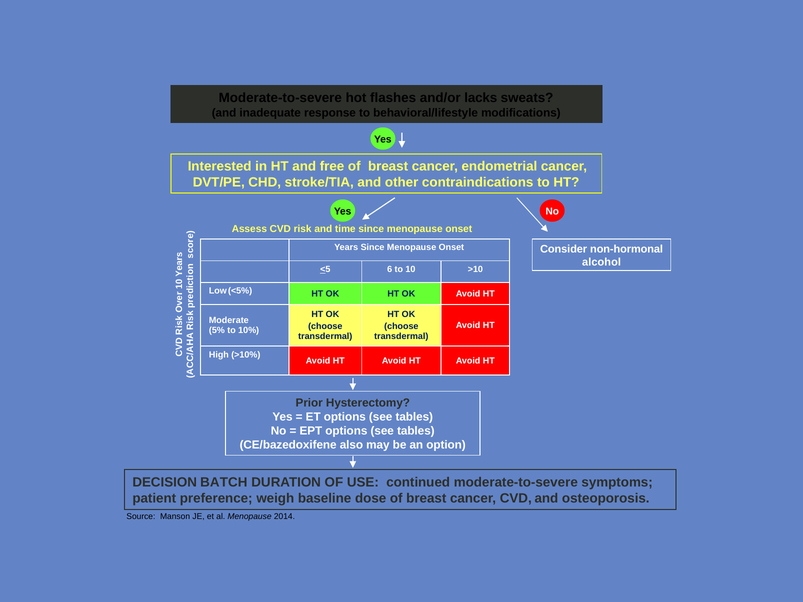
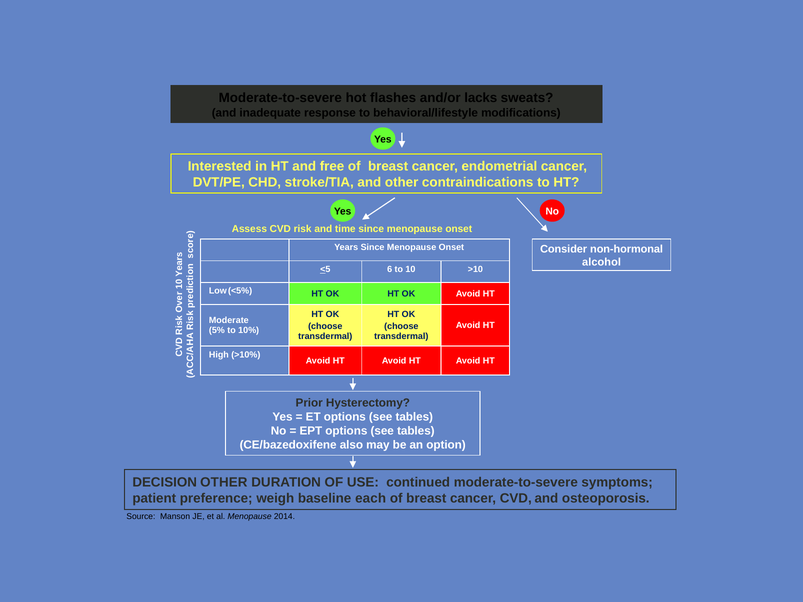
DECISION BATCH: BATCH -> OTHER
dose: dose -> each
